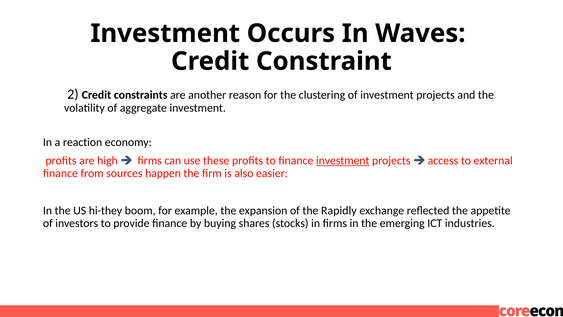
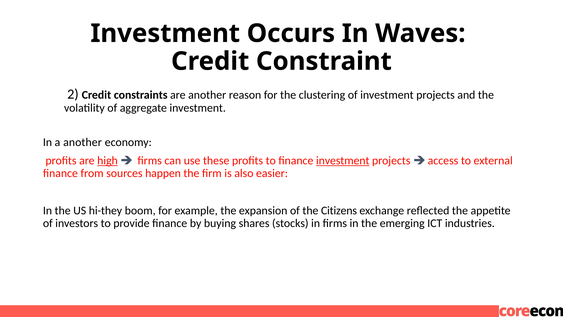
a reaction: reaction -> another
high underline: none -> present
Rapidly: Rapidly -> Citizens
